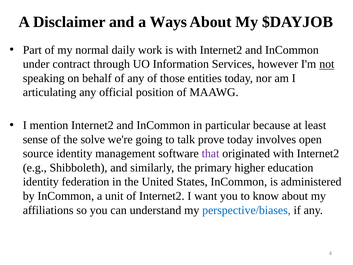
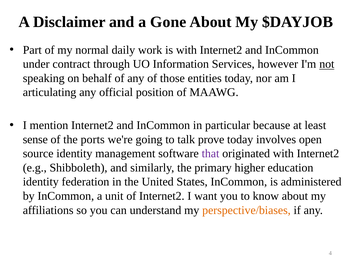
Ways: Ways -> Gone
solve: solve -> ports
perspective/biases colour: blue -> orange
